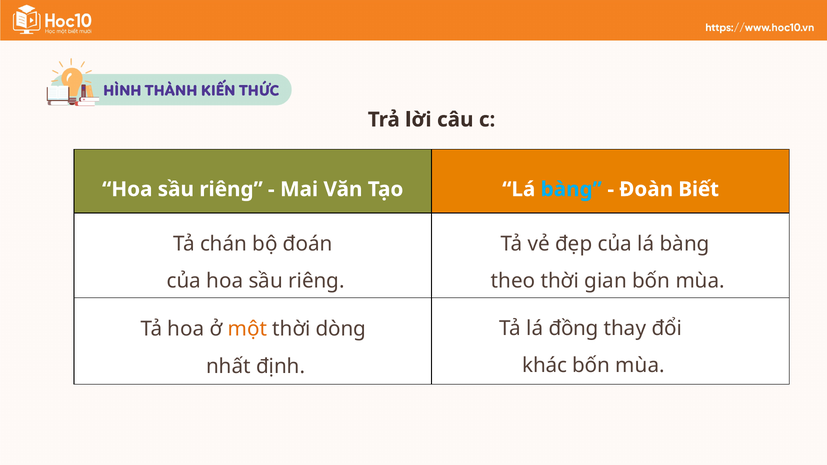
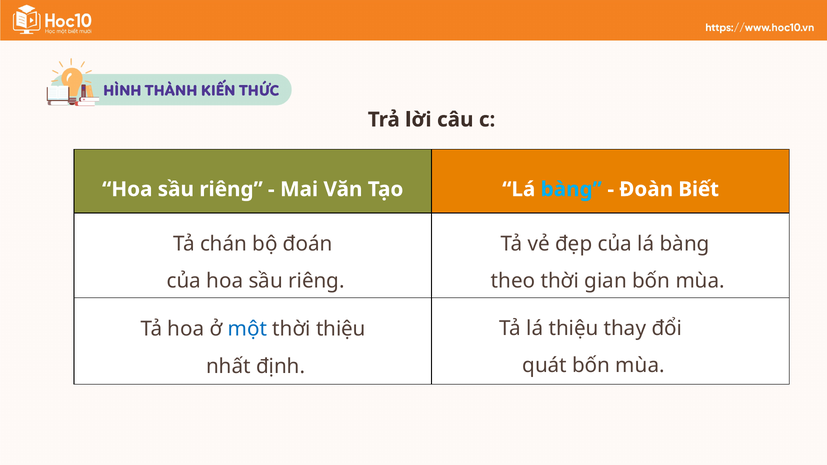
lá đồng: đồng -> thiệu
một colour: orange -> blue
thời dòng: dòng -> thiệu
khác: khác -> quát
